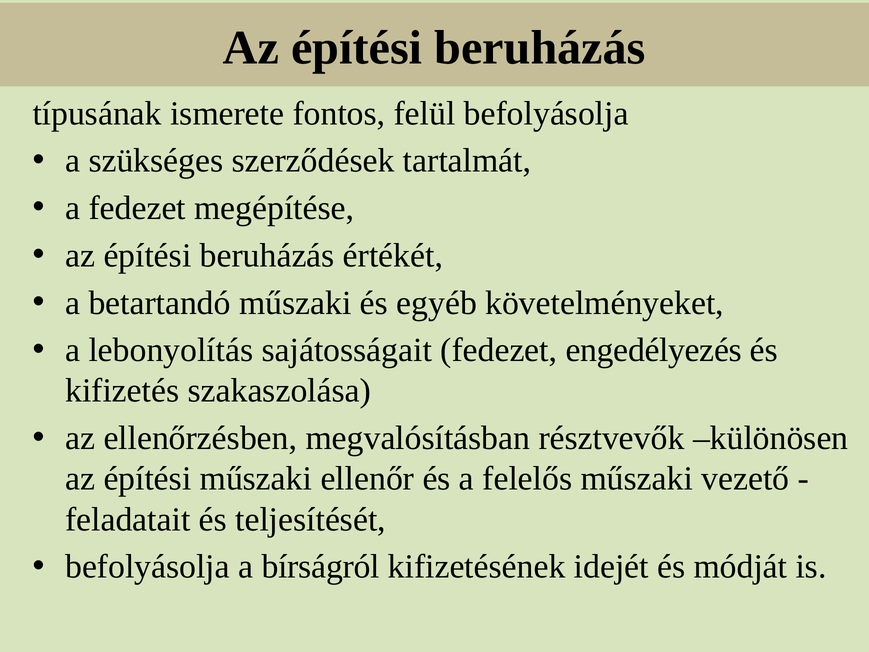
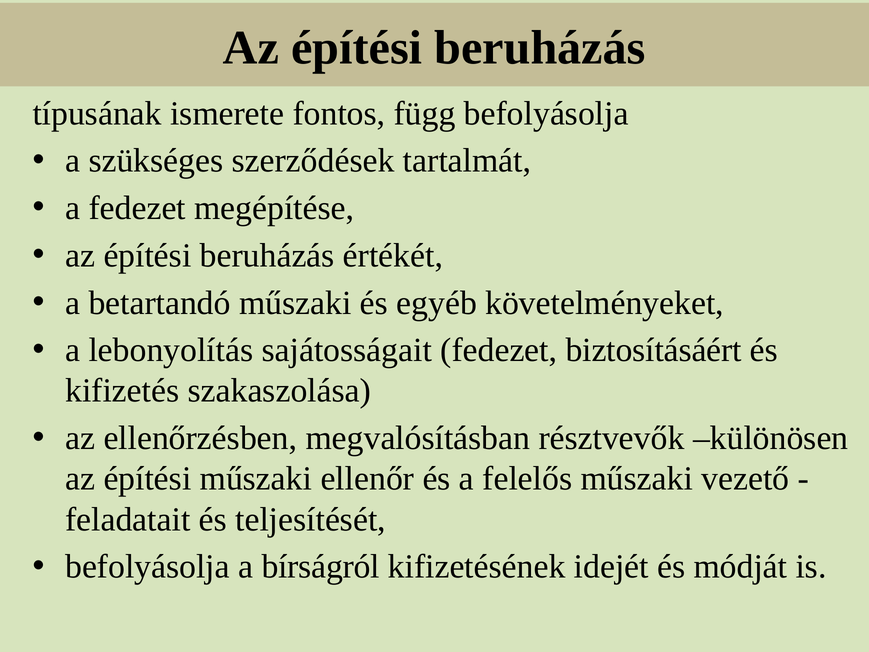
felül: felül -> függ
engedélyezés: engedélyezés -> biztosításáért
